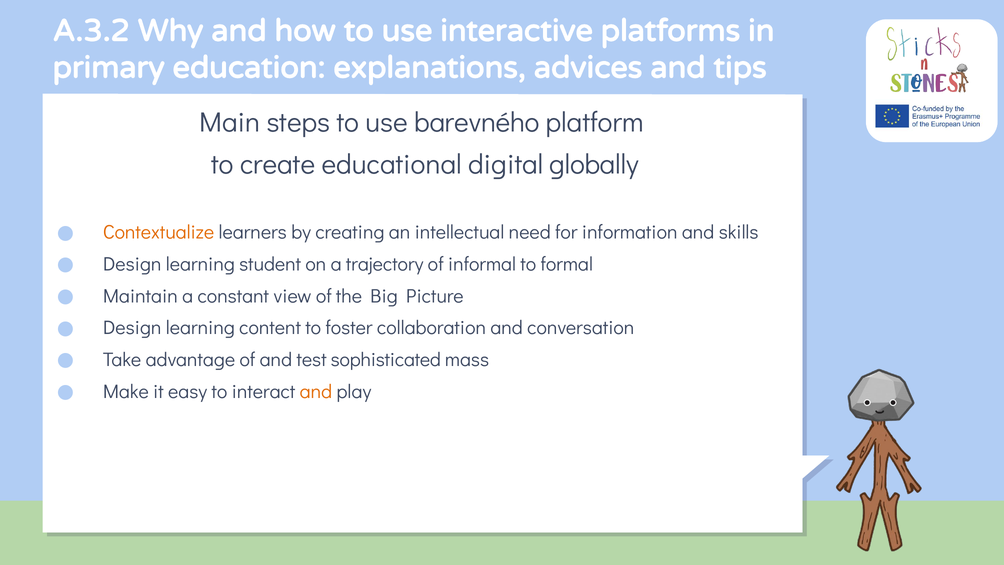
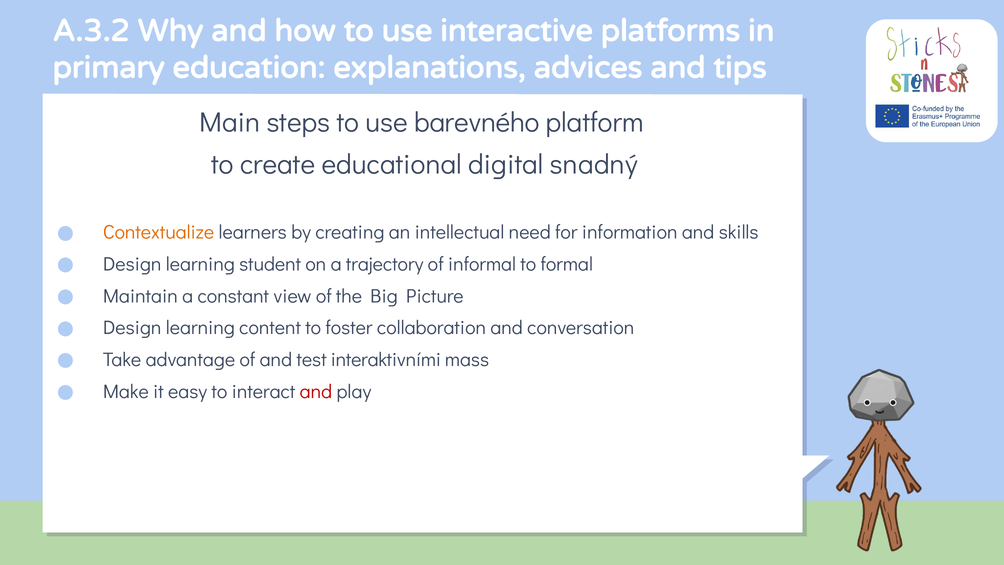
globally: globally -> snadný
sophisticated: sophisticated -> interaktivními
and at (316, 391) colour: orange -> red
